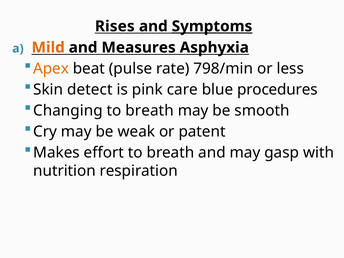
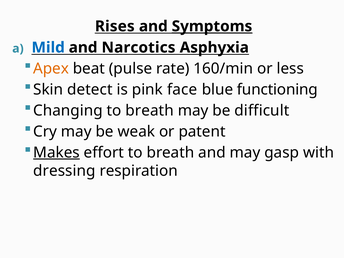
Mild colour: orange -> blue
Measures: Measures -> Narcotics
798/min: 798/min -> 160/min
care: care -> face
procedures: procedures -> functioning
smooth: smooth -> difficult
Makes underline: none -> present
nutrition: nutrition -> dressing
